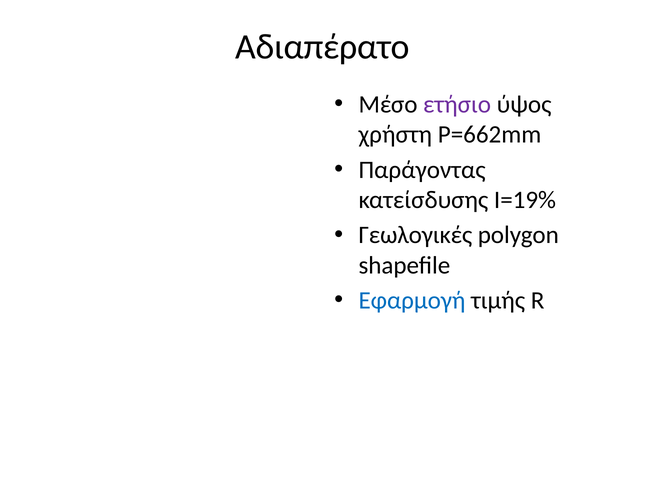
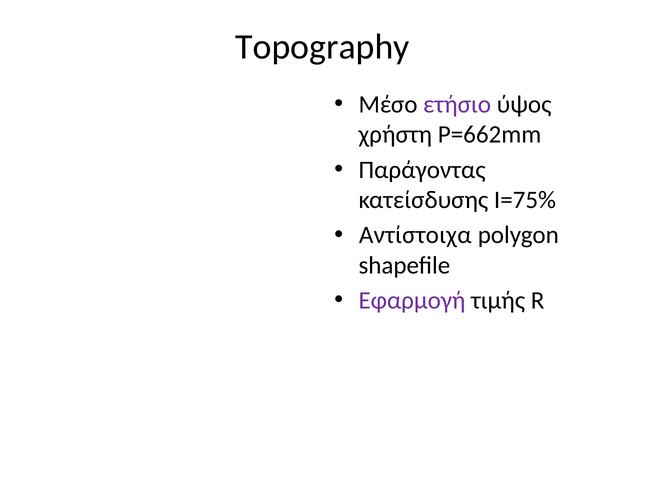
Αδιαπέρατο: Αδιαπέρατο -> Topography
I=19%: I=19% -> I=75%
Γεωλογικές: Γεωλογικές -> Αντίστοιχα
Εφαρμογή colour: blue -> purple
